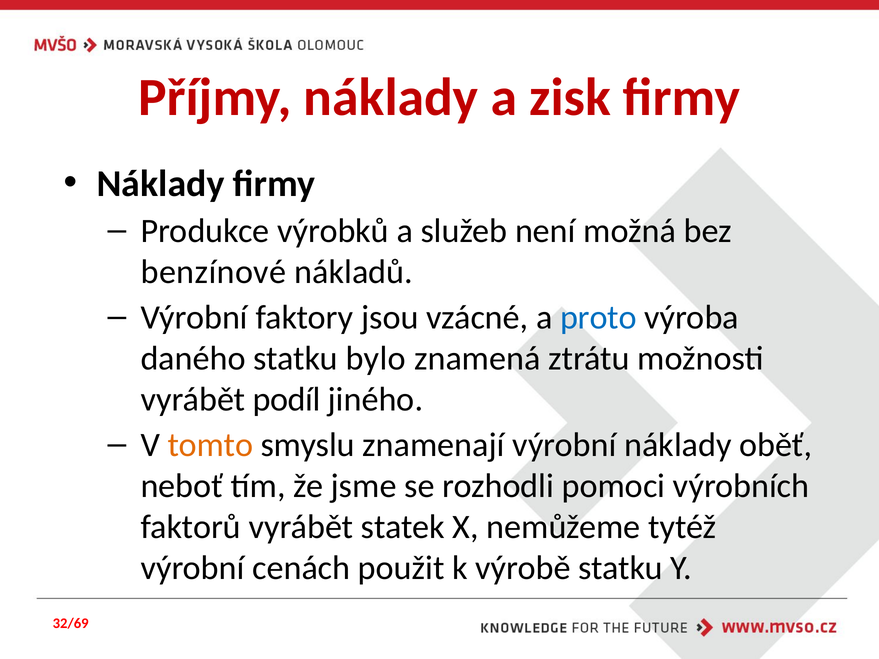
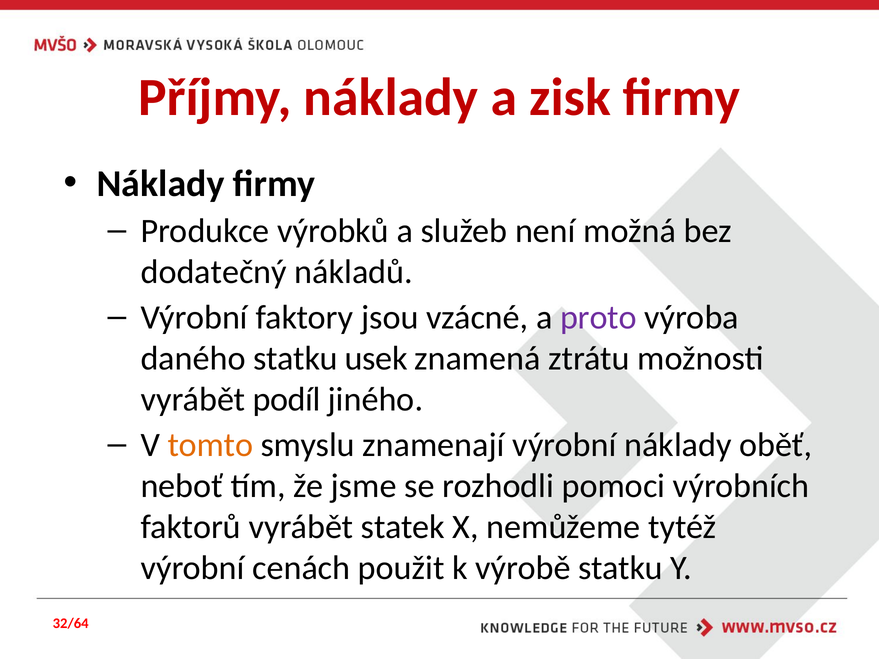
benzínové: benzínové -> dodatečný
proto colour: blue -> purple
bylo: bylo -> usek
32/69: 32/69 -> 32/64
